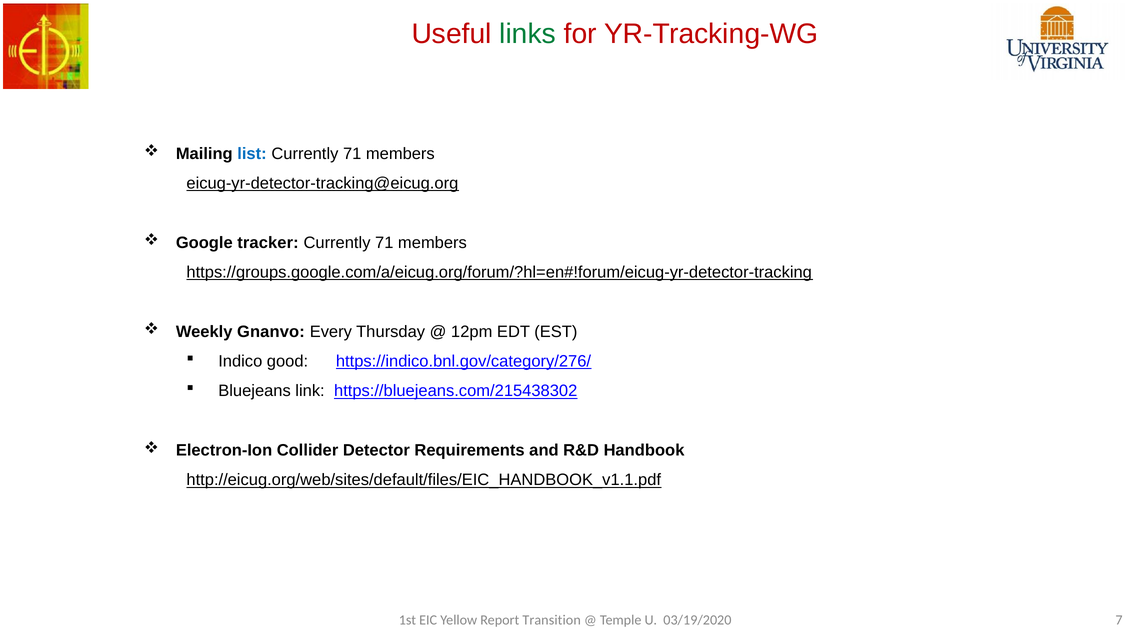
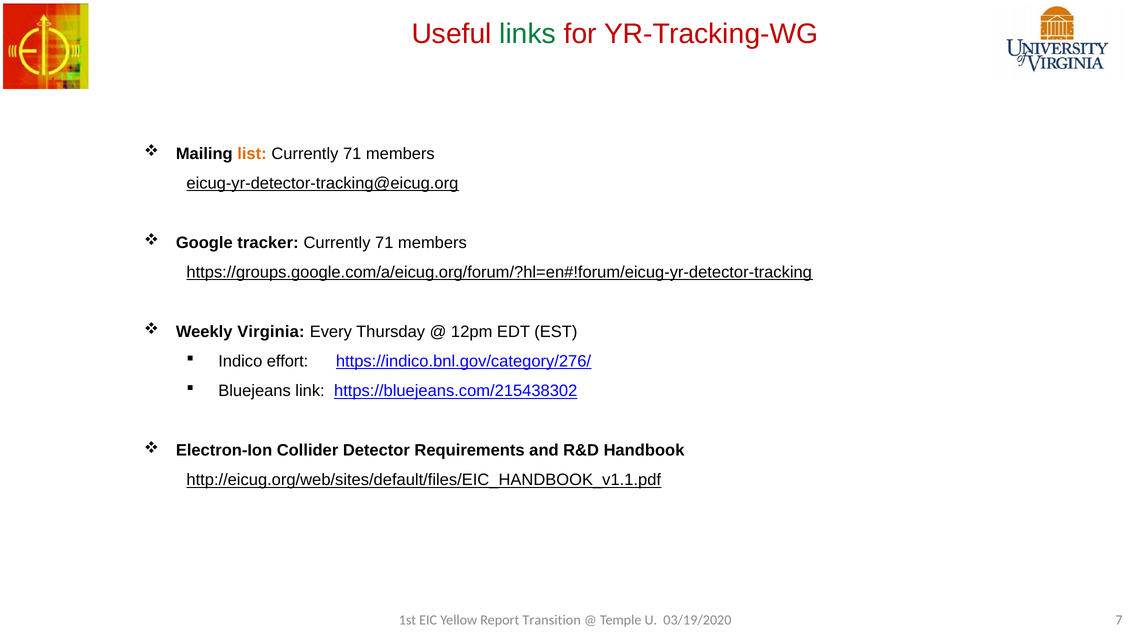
list colour: blue -> orange
Gnanvo: Gnanvo -> Virginia
good: good -> effort
